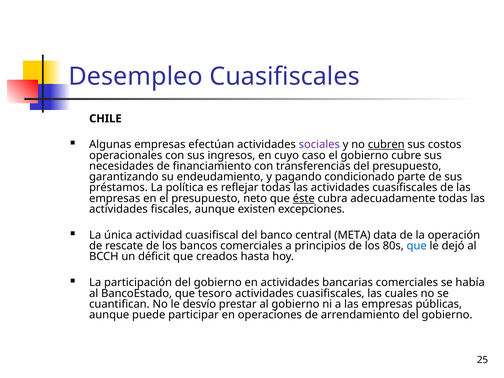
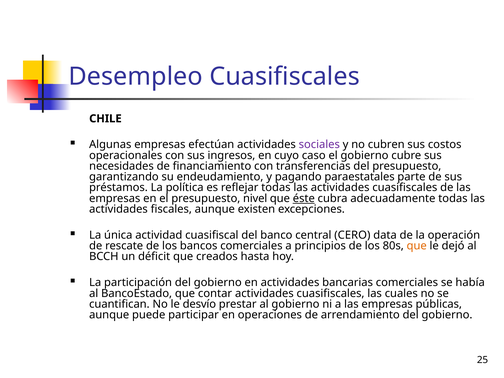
cubren underline: present -> none
condicionado: condicionado -> paraestatales
neto: neto -> nivel
META: META -> CERO
que at (417, 246) colour: blue -> orange
tesoro: tesoro -> contar
